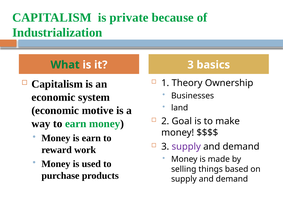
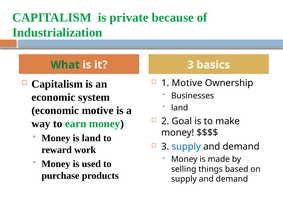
1 Theory: Theory -> Motive
is earn: earn -> land
supply at (186, 147) colour: purple -> blue
